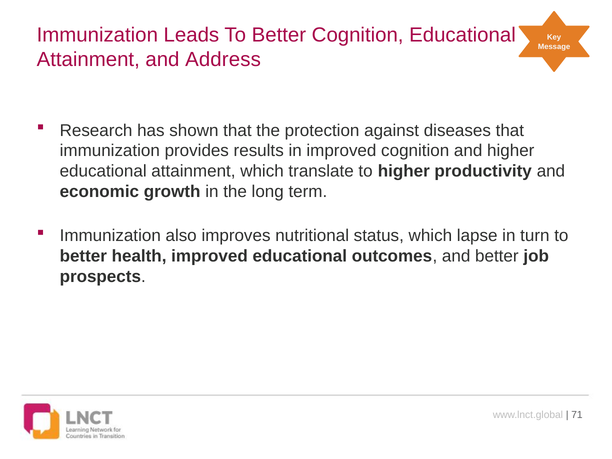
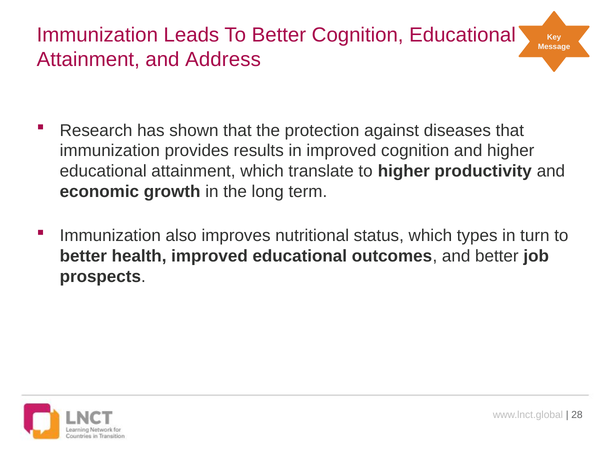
lapse: lapse -> types
71: 71 -> 28
